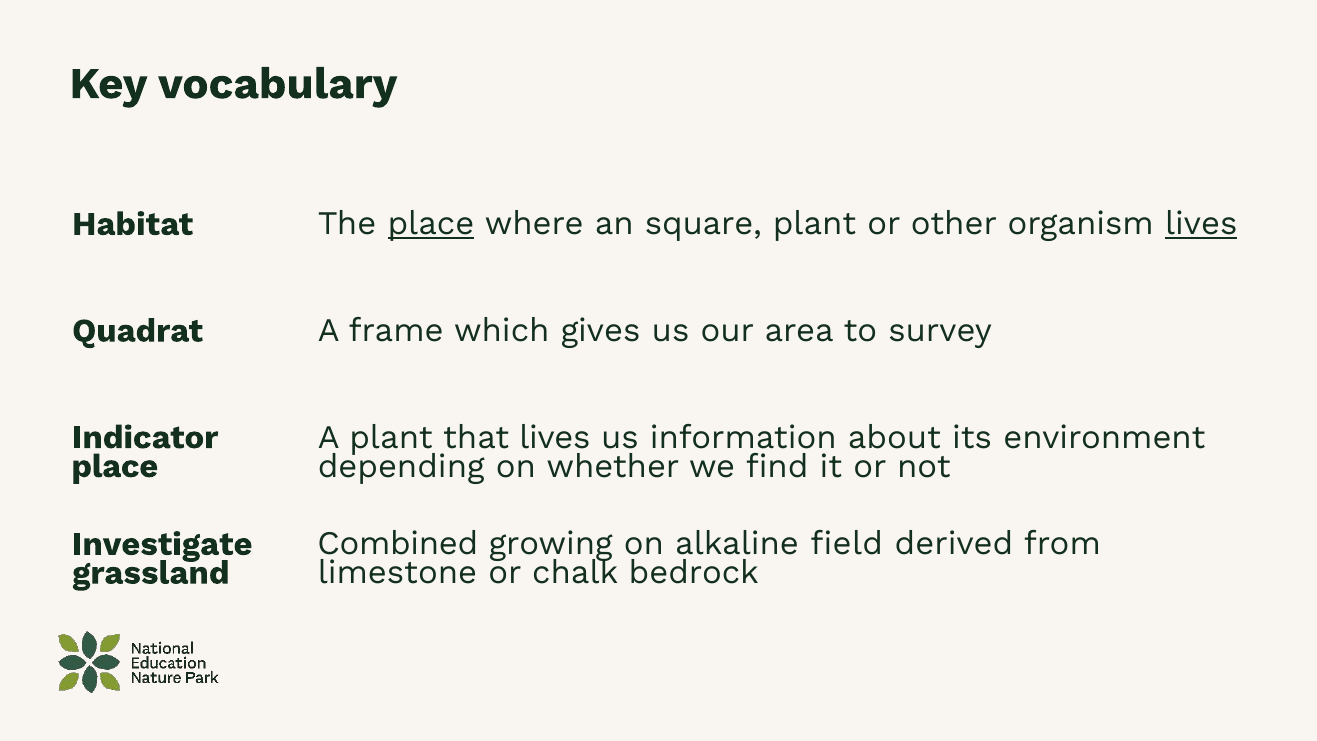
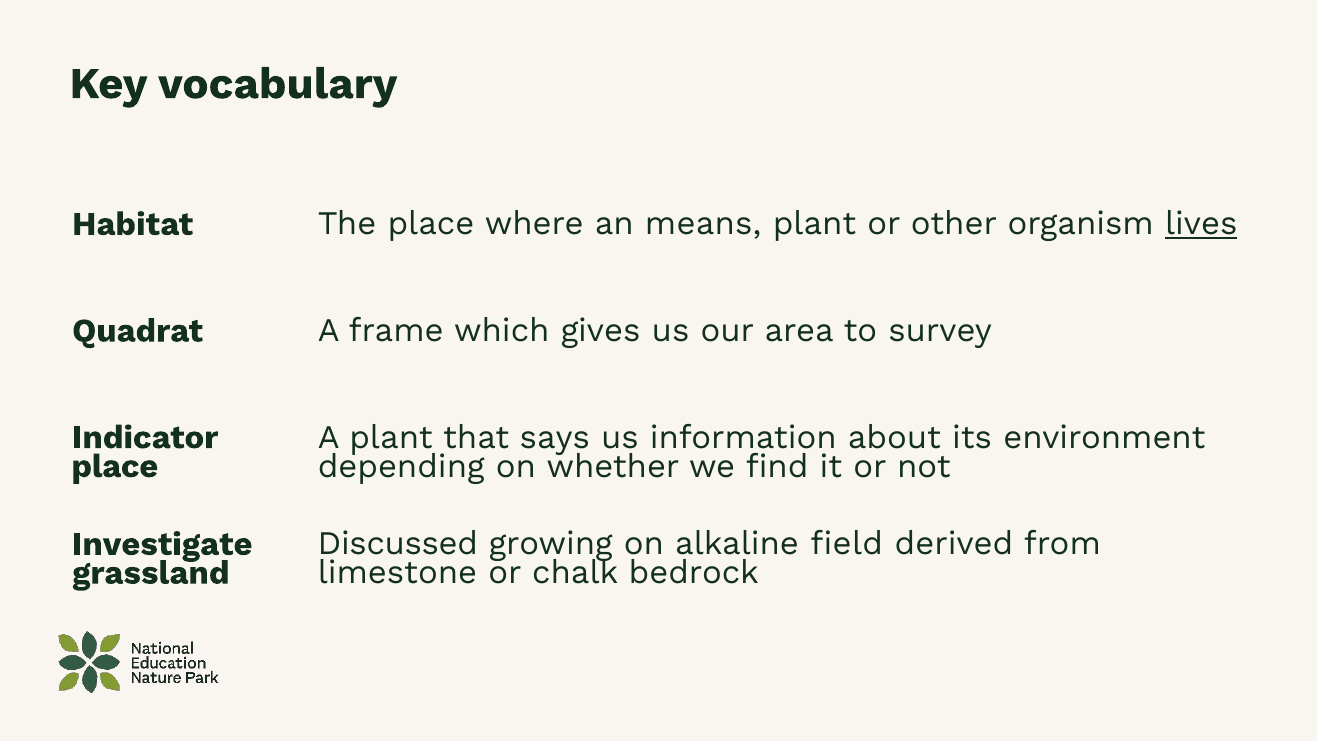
place at (431, 224) underline: present -> none
square: square -> means
that lives: lives -> says
Combined: Combined -> Discussed
